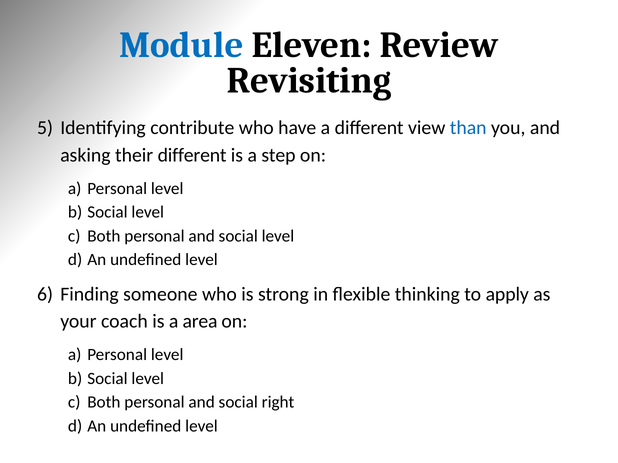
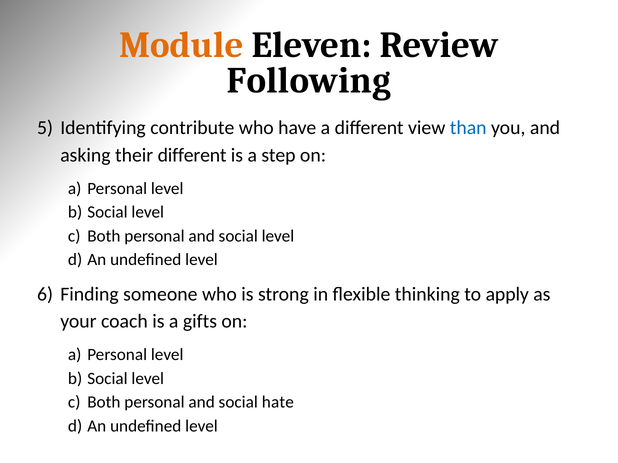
Module colour: blue -> orange
Revisiting: Revisiting -> Following
area: area -> gifts
right: right -> hate
